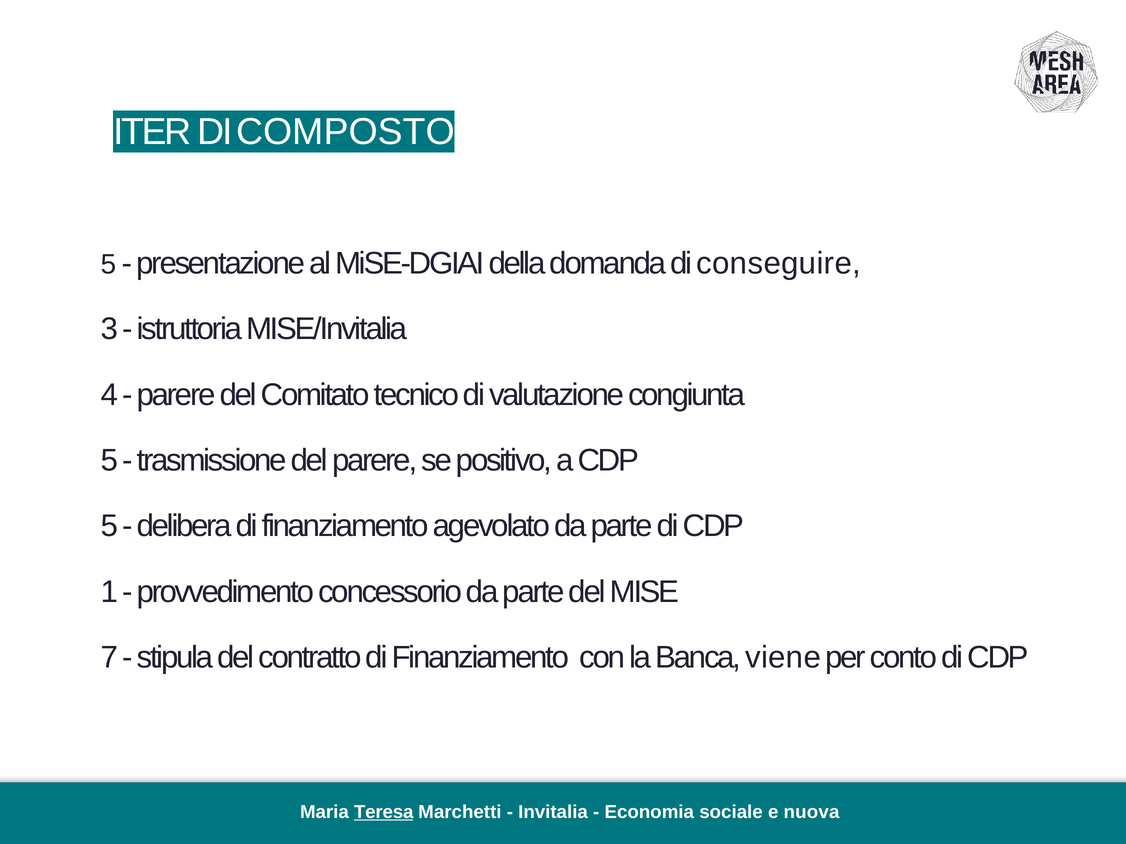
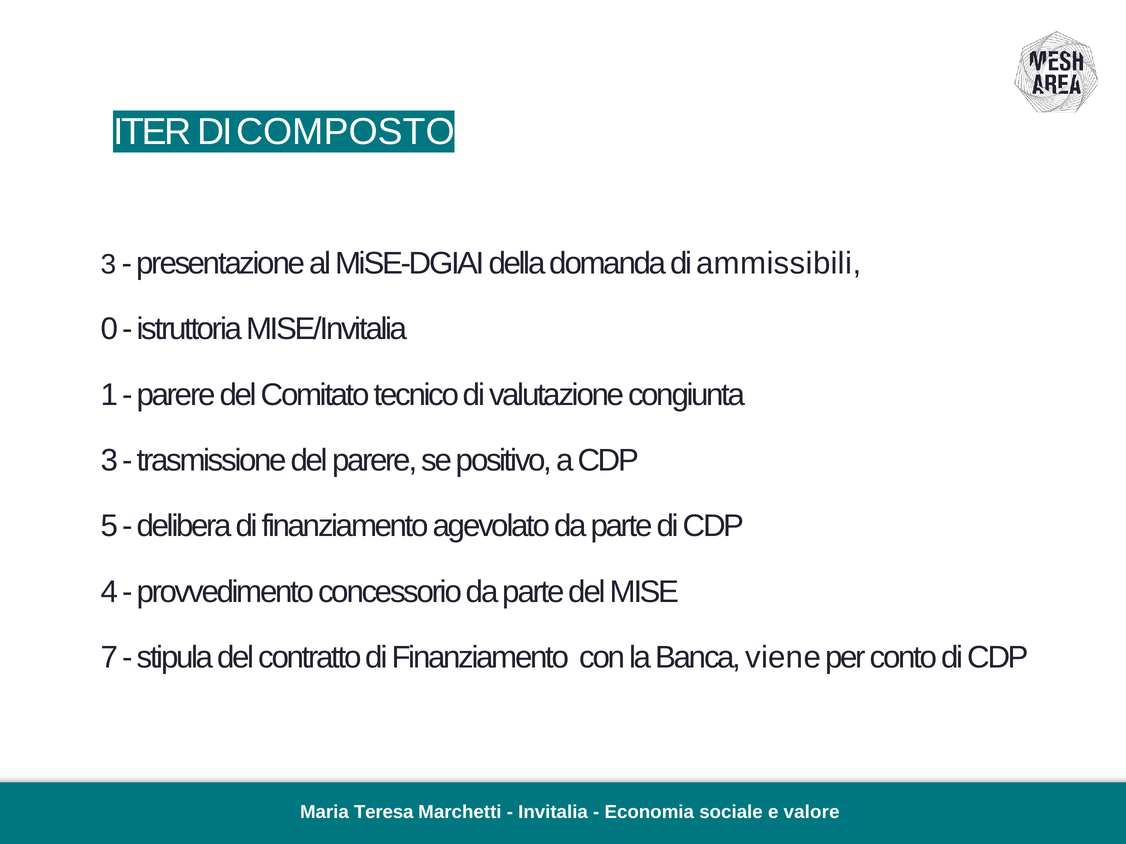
1 5: 5 -> 3
conseguire: conseguire -> ammissibili
2 3: 3 -> 0
3 4: 4 -> 1
4 5: 5 -> 3
6 1: 1 -> 4
Teresa underline: present -> none
nuova: nuova -> valore
